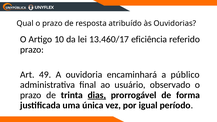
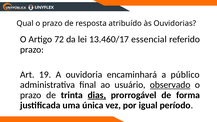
10: 10 -> 72
eficiência: eficiência -> essencial
49: 49 -> 19
observado underline: none -> present
